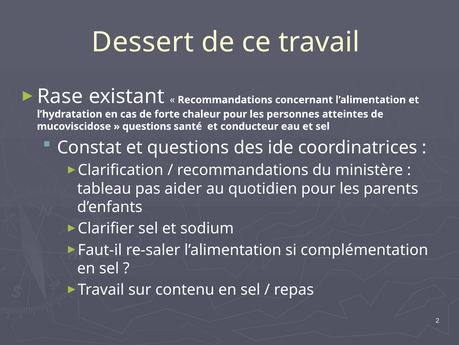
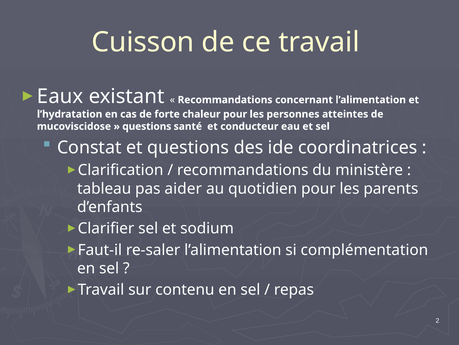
Dessert: Dessert -> Cuisson
Rase: Rase -> Eaux
